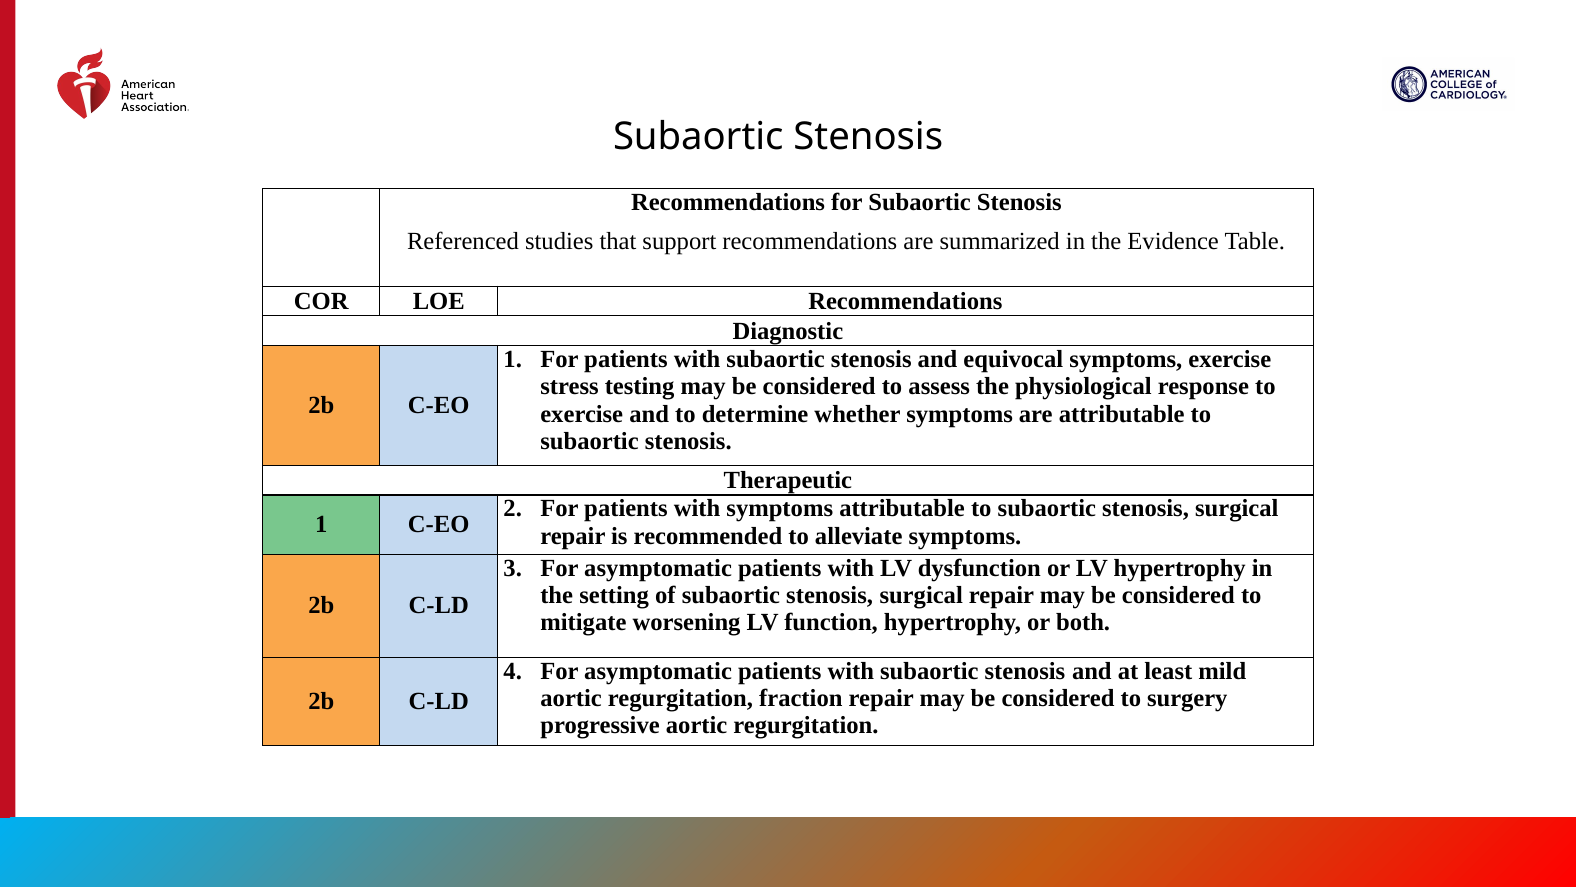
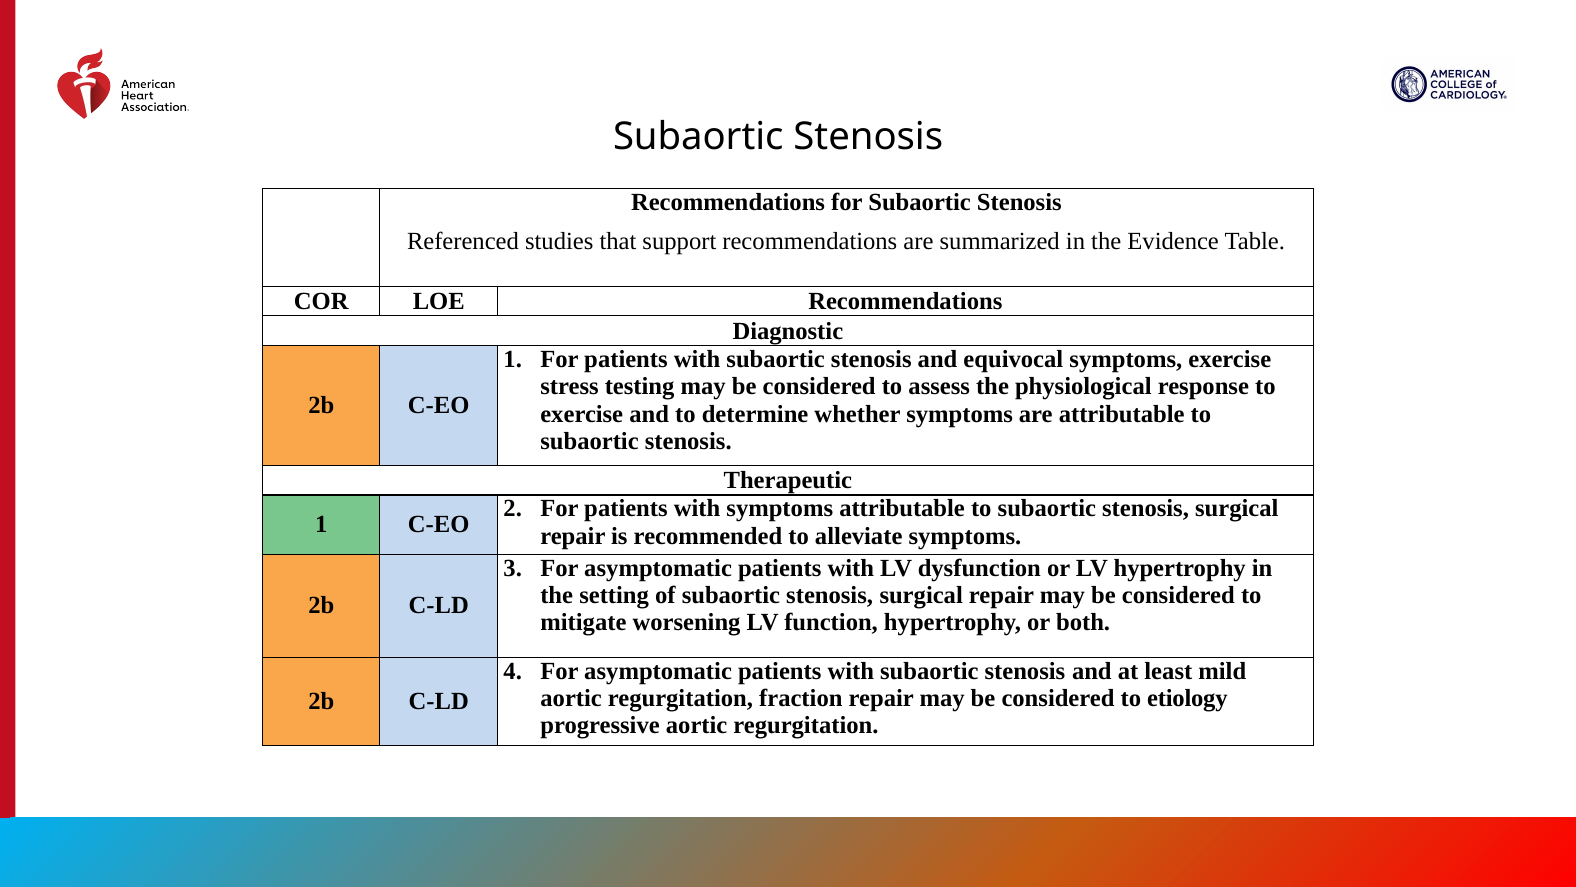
surgery: surgery -> etiology
